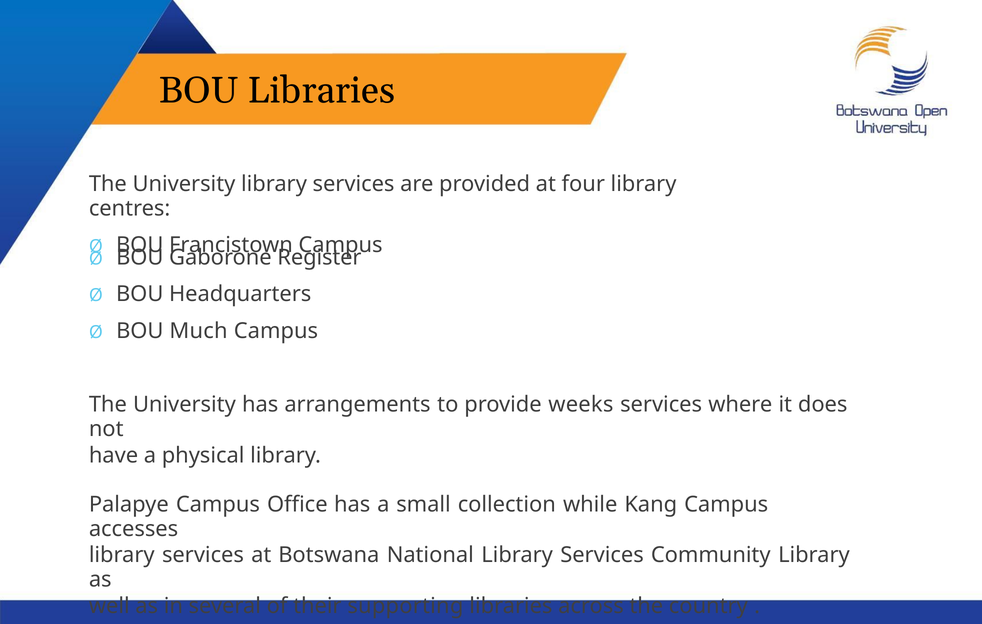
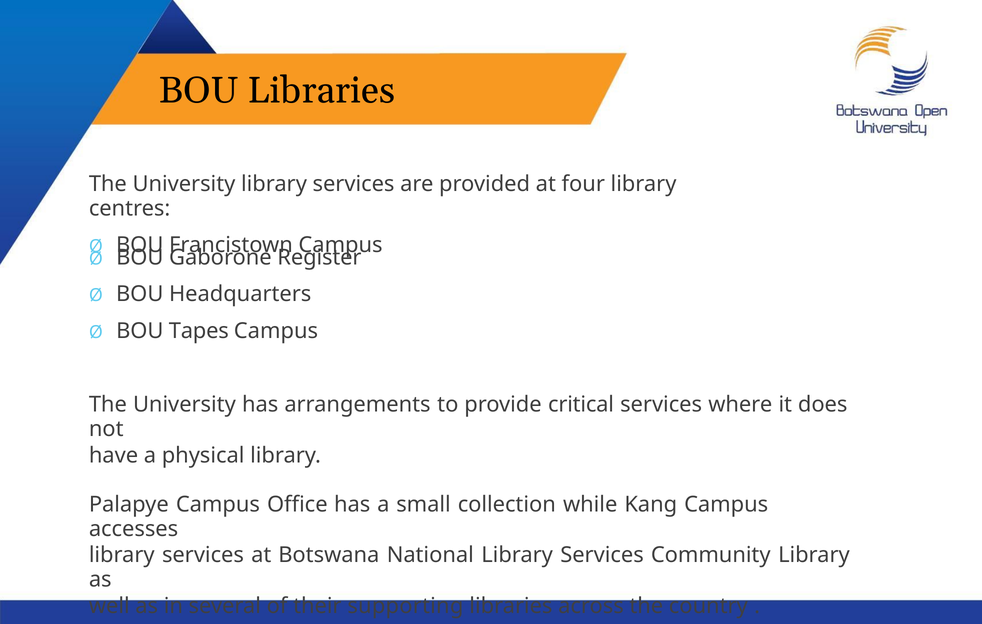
Much: Much -> Tapes
weeks: weeks -> critical
